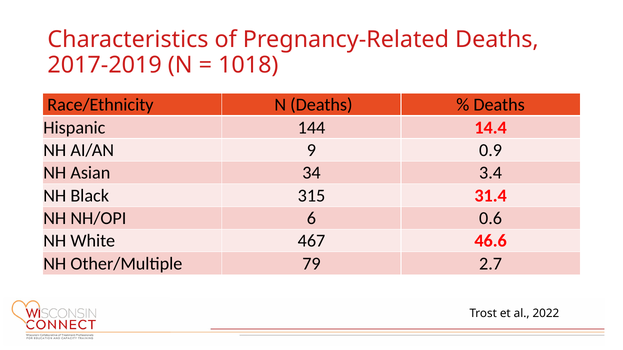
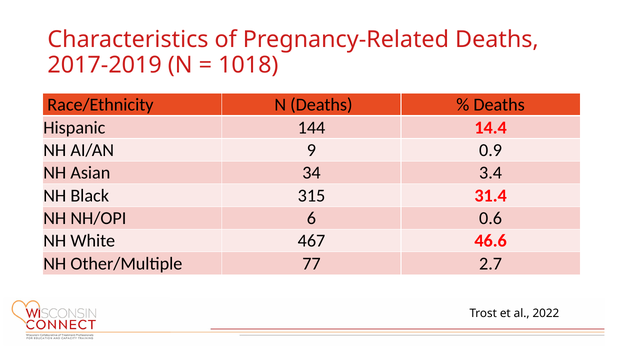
79: 79 -> 77
